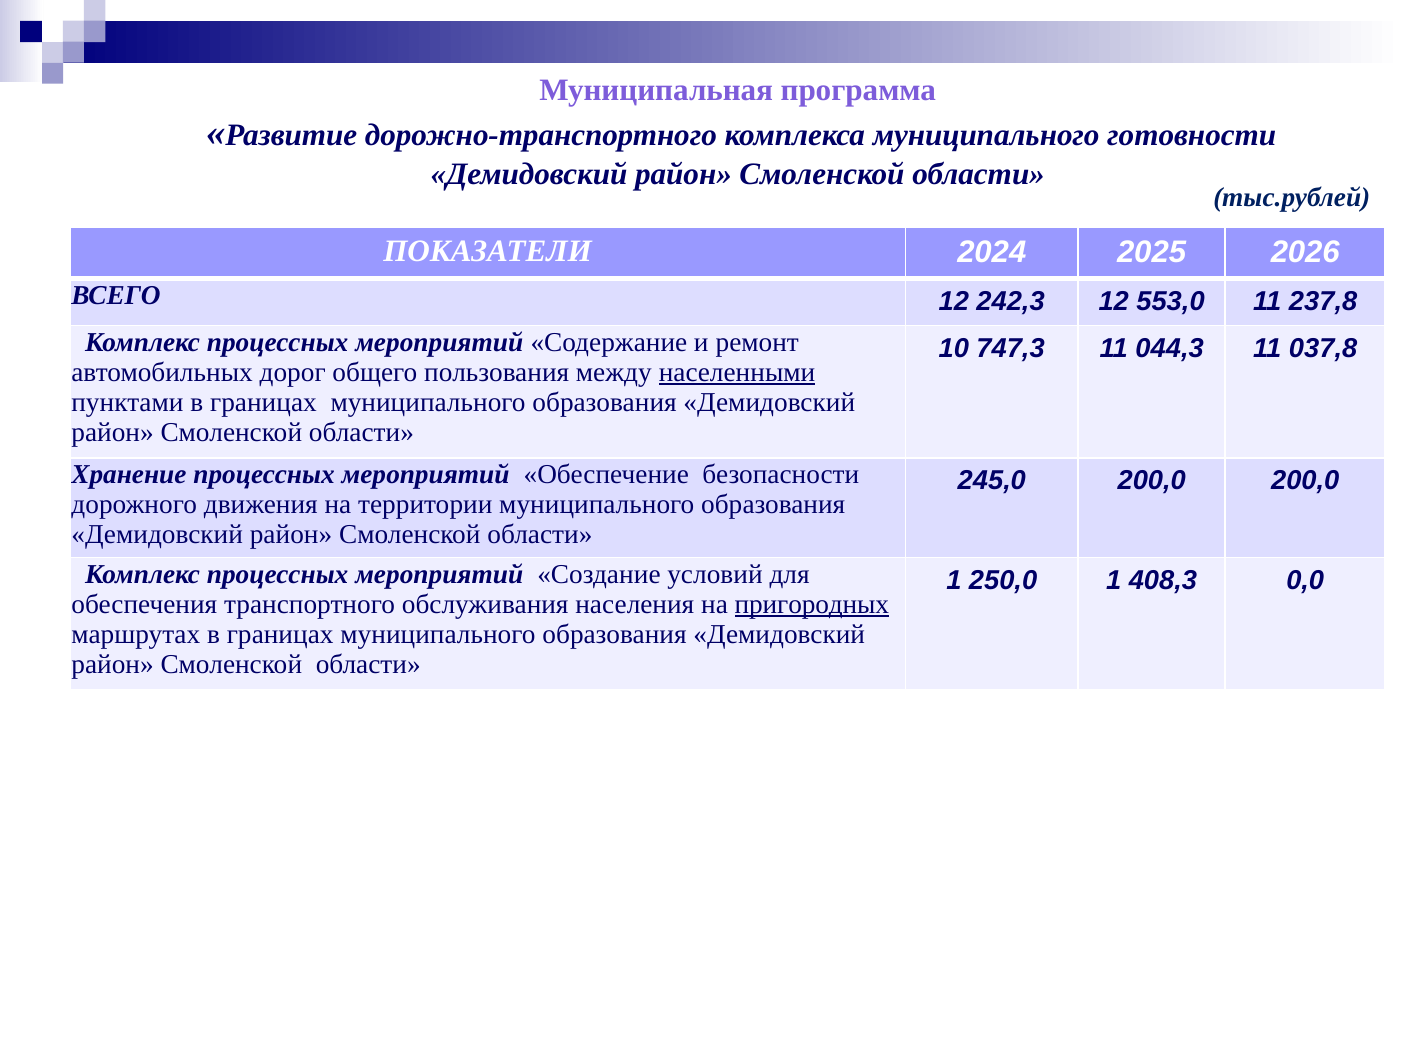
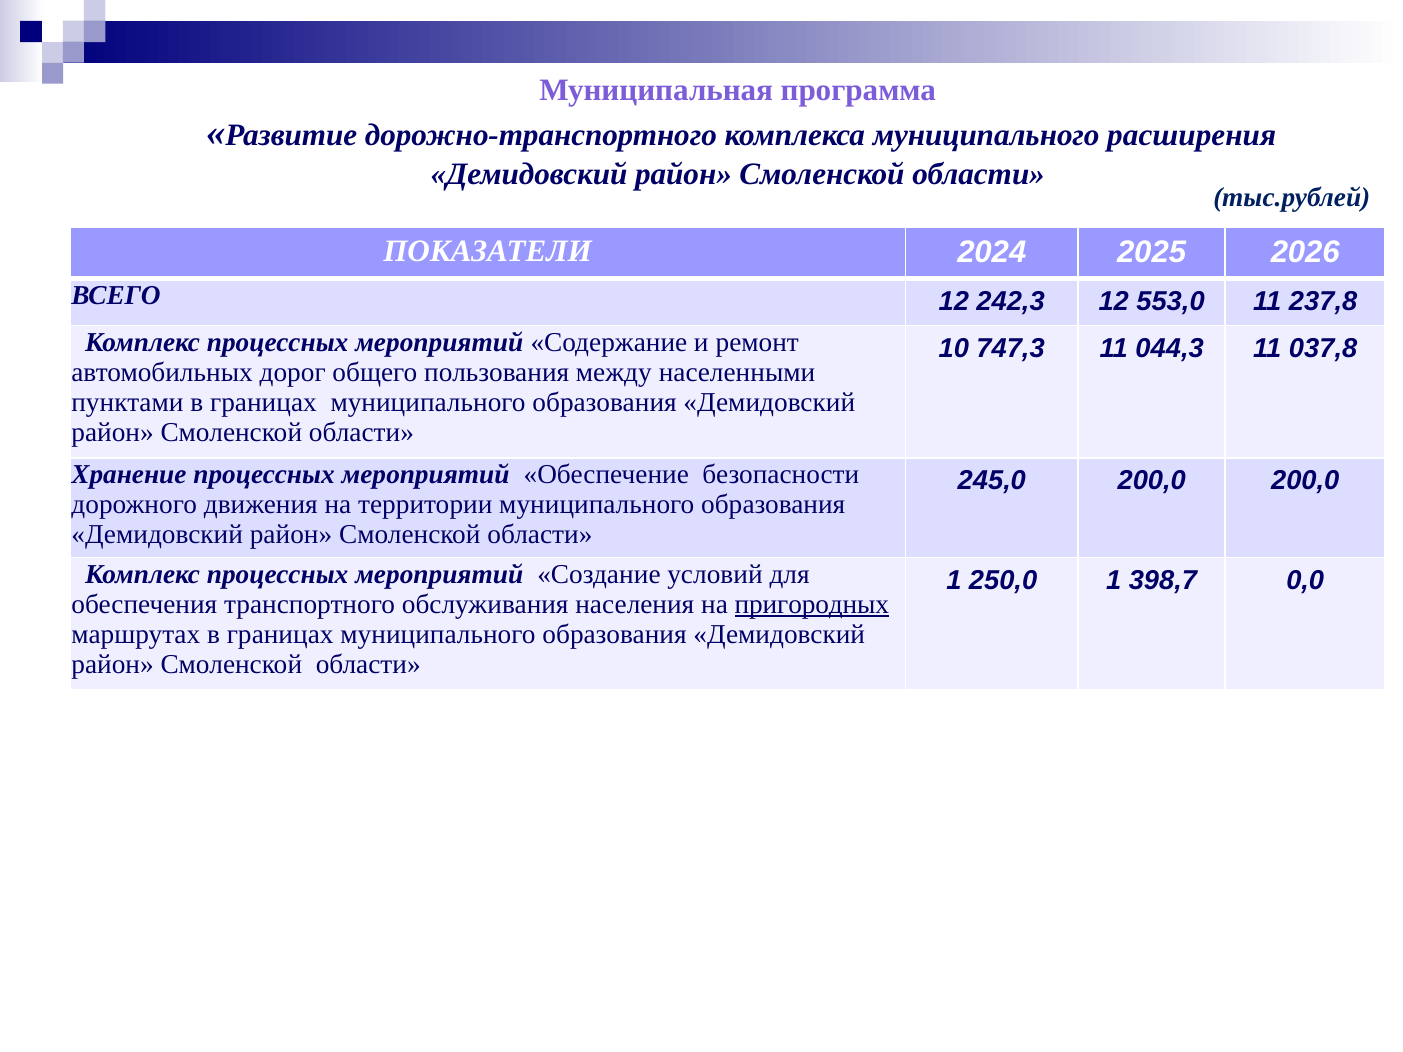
готовности: готовности -> расширения
населенными underline: present -> none
408,3: 408,3 -> 398,7
